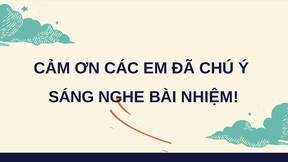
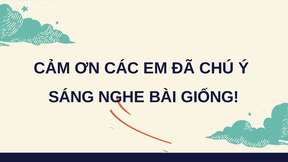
NHIỆM: NHIỆM -> GIỐNG
